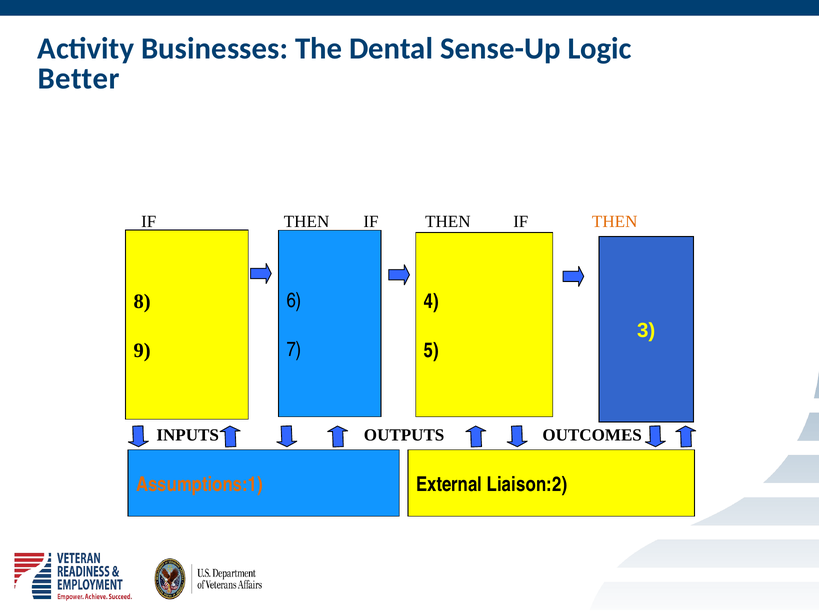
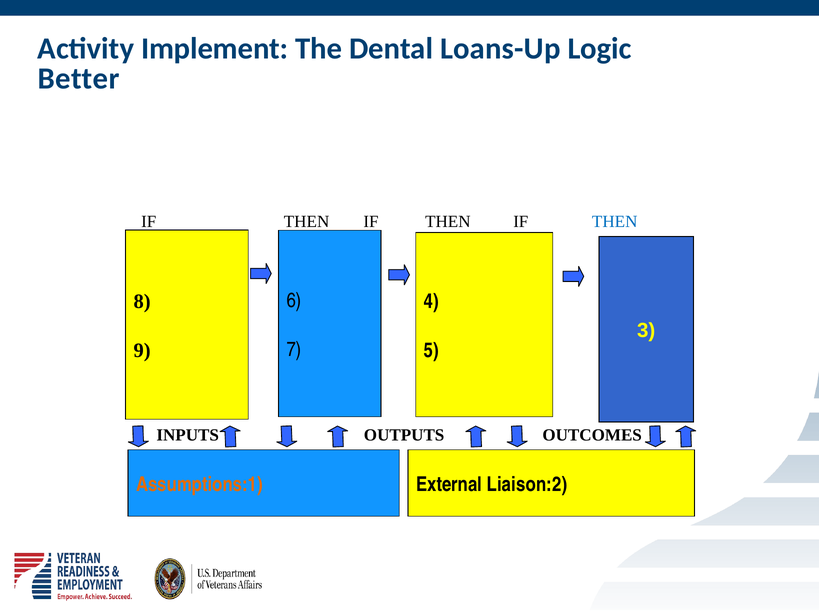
Businesses: Businesses -> Implement
Sense-Up: Sense-Up -> Loans-Up
THEN at (615, 221) colour: orange -> blue
